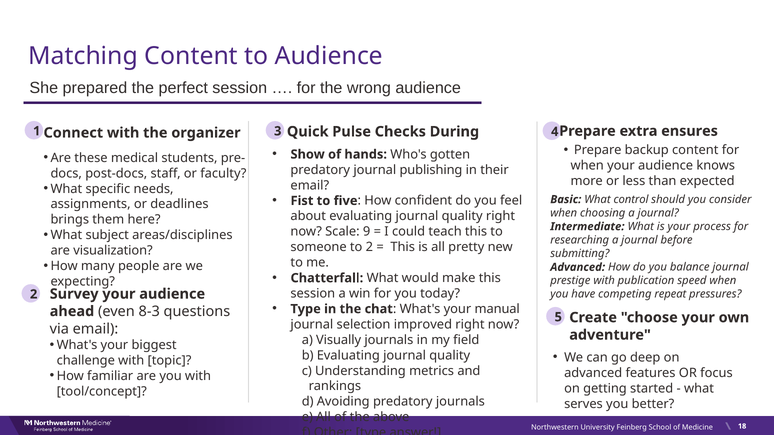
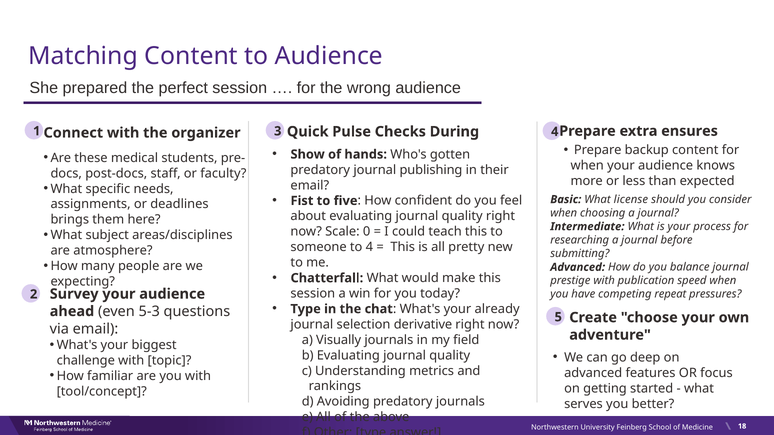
control: control -> license
9: 9 -> 0
to 2: 2 -> 4
visualization: visualization -> atmosphere
manual: manual -> already
8-3: 8-3 -> 5-3
improved: improved -> derivative
